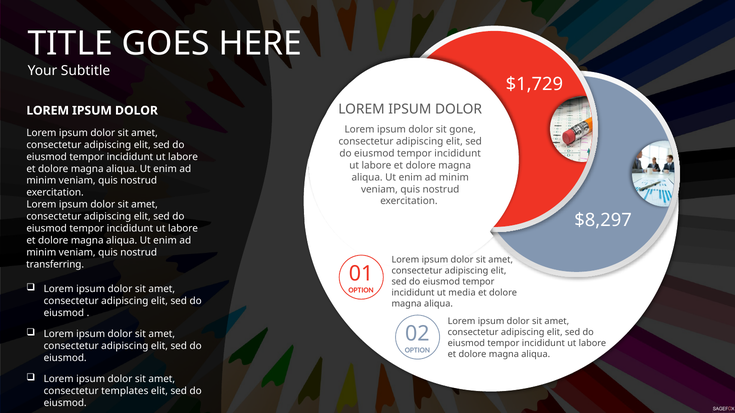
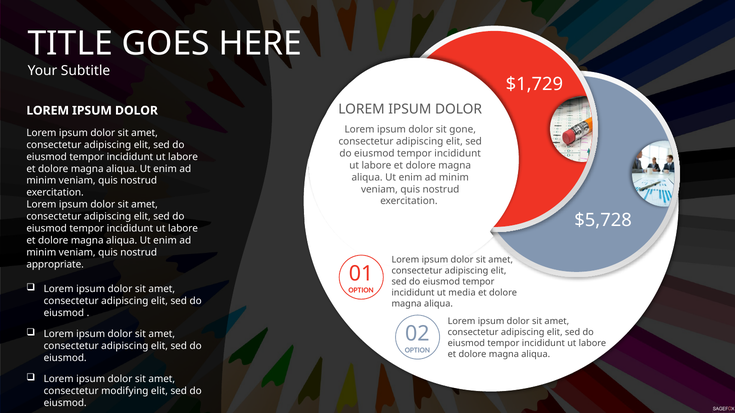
$8,297: $8,297 -> $5,728
transferring: transferring -> appropriate
templates: templates -> modifying
